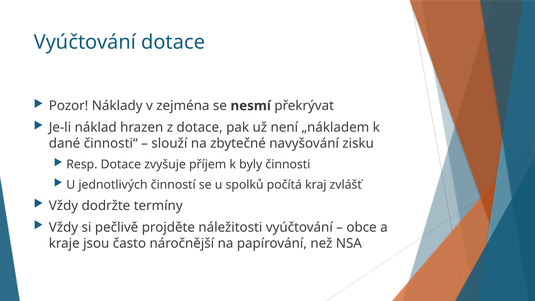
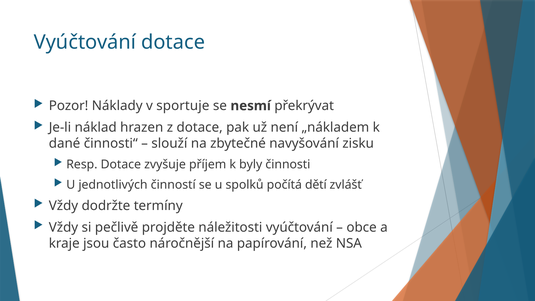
zejména: zejména -> sportuje
kraj: kraj -> dětí
